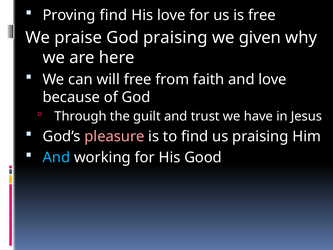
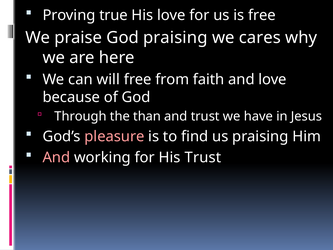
Proving find: find -> true
we given: given -> cares
the guilt: guilt -> than
And at (56, 157) colour: light blue -> pink
His Good: Good -> Trust
